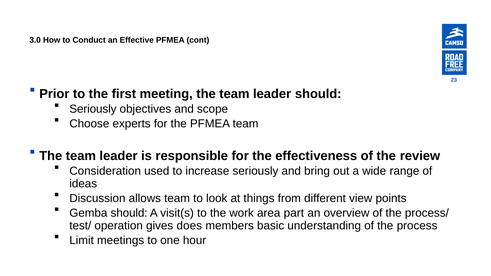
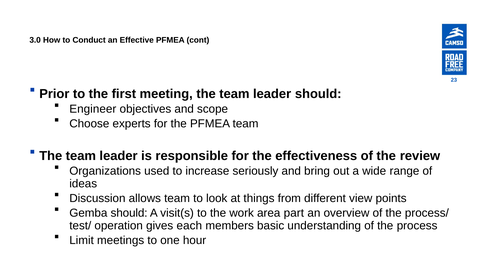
Seriously at (93, 109): Seriously -> Engineer
Consideration: Consideration -> Organizations
does: does -> each
